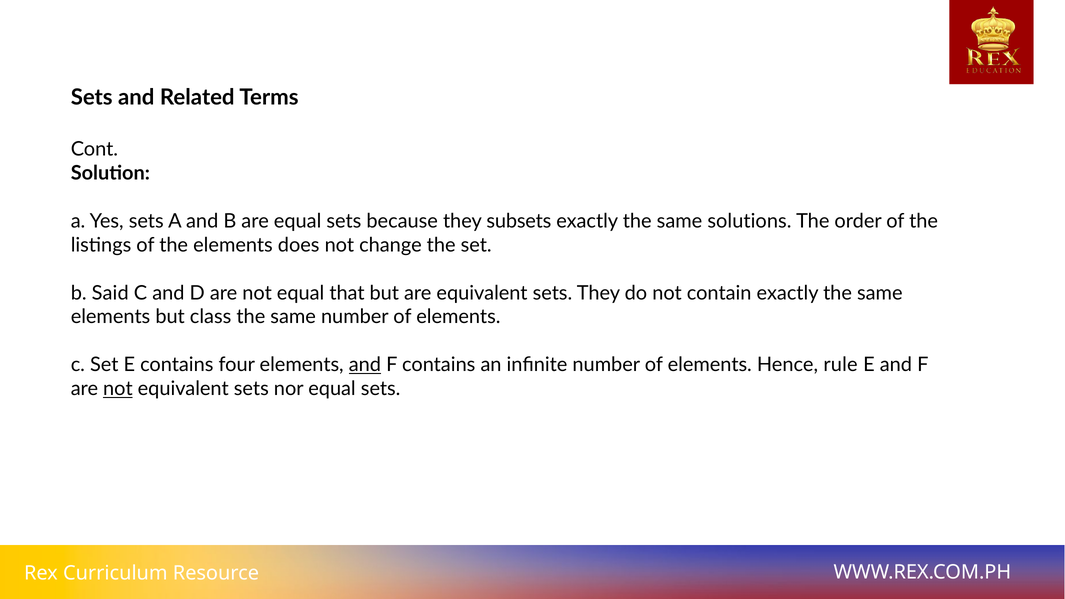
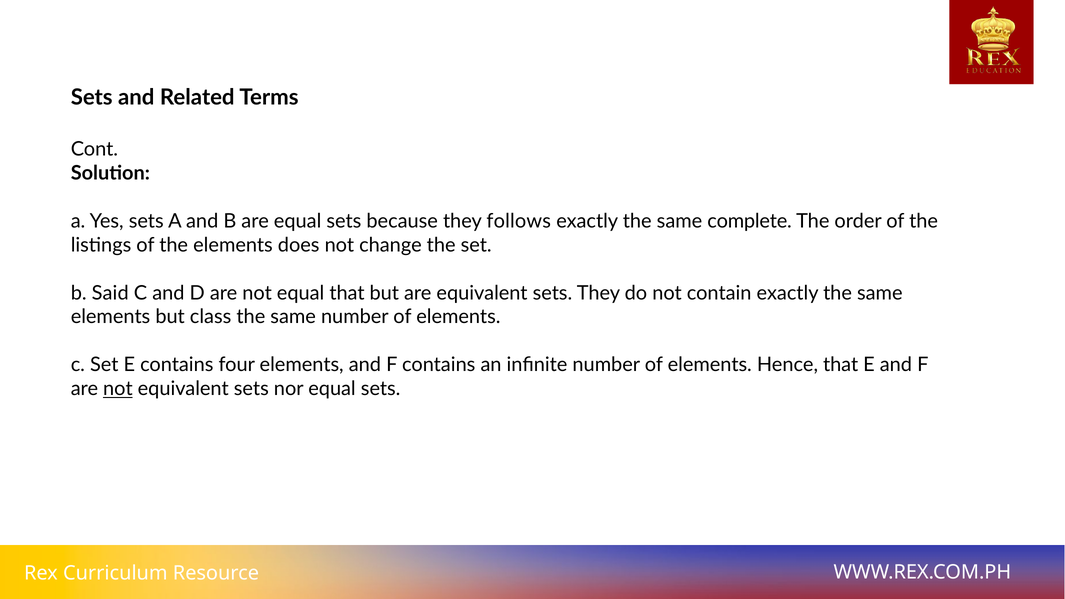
subsets: subsets -> follows
solutions: solutions -> complete
and at (365, 365) underline: present -> none
Hence rule: rule -> that
